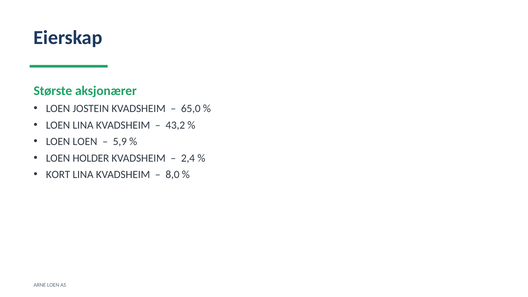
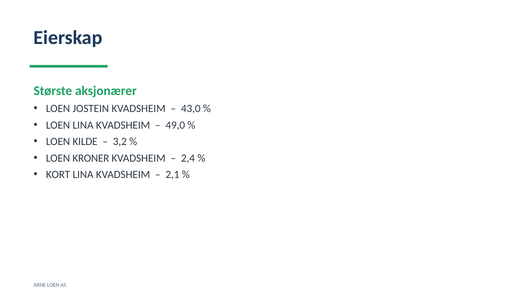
65,0: 65,0 -> 43,0
43,2: 43,2 -> 49,0
LOEN LOEN: LOEN -> KILDE
5,9: 5,9 -> 3,2
HOLDER: HOLDER -> KRONER
8,0: 8,0 -> 2,1
